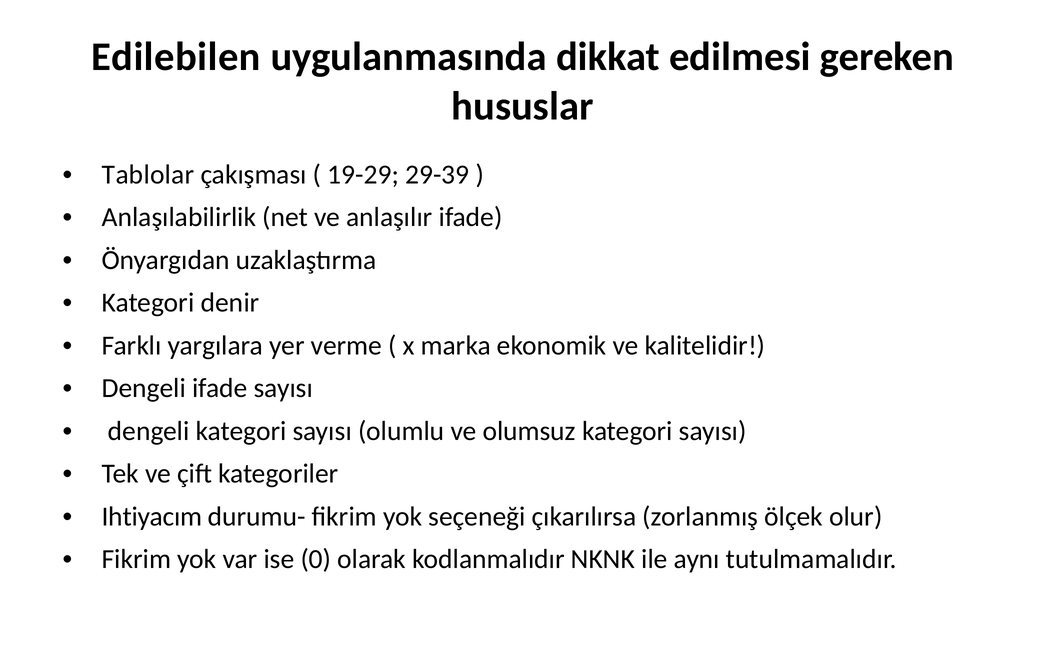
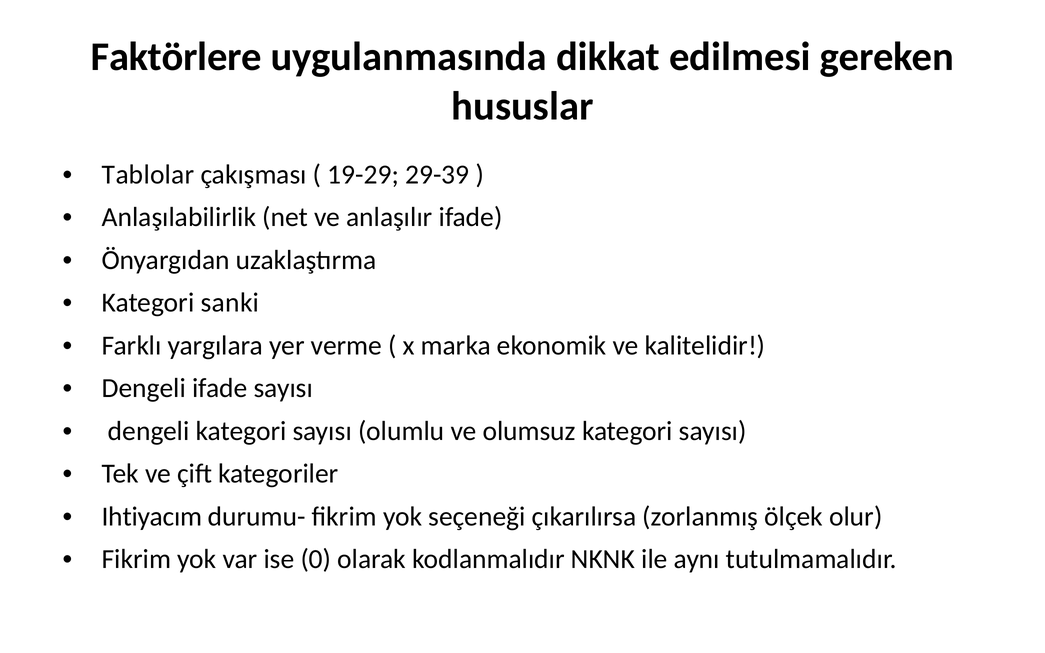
Edilebilen: Edilebilen -> Faktörlere
denir: denir -> sanki
